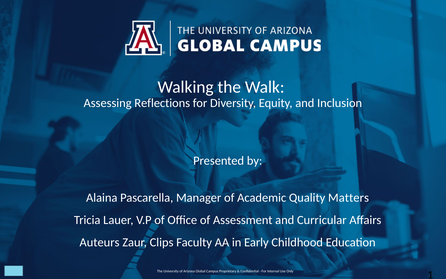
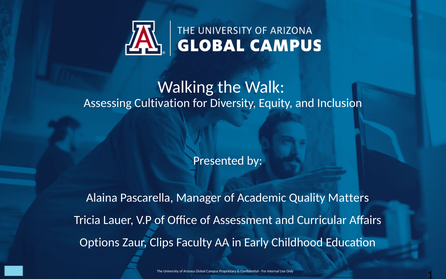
Reflections: Reflections -> Cultivation
Auteurs: Auteurs -> Options
